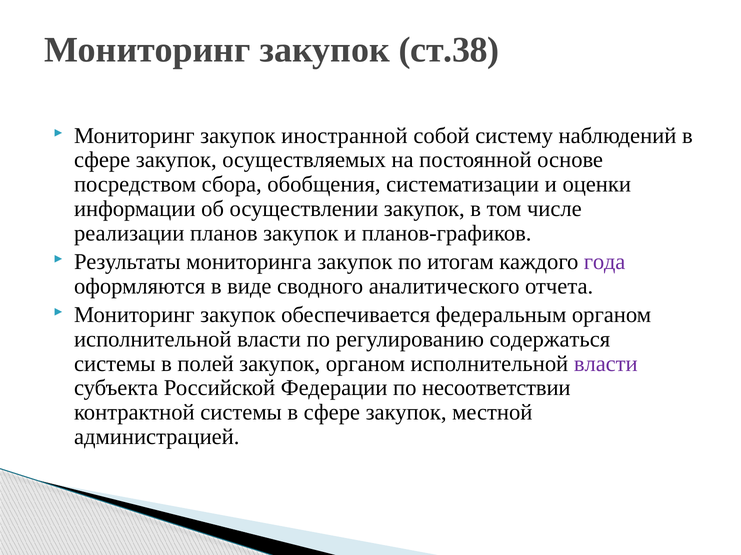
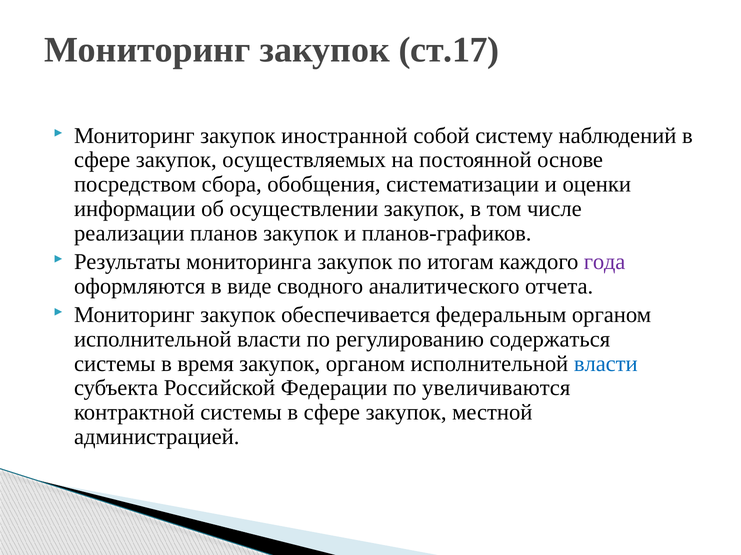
ст.38: ст.38 -> ст.17
полей: полей -> время
власти at (606, 364) colour: purple -> blue
несоответствии: несоответствии -> увеличиваются
